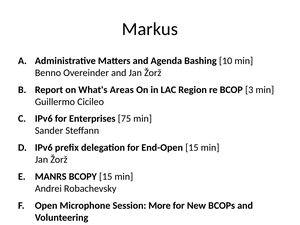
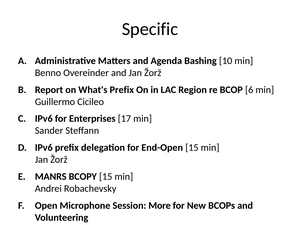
Markus: Markus -> Specific
What's Areas: Areas -> Prefix
3: 3 -> 6
75: 75 -> 17
